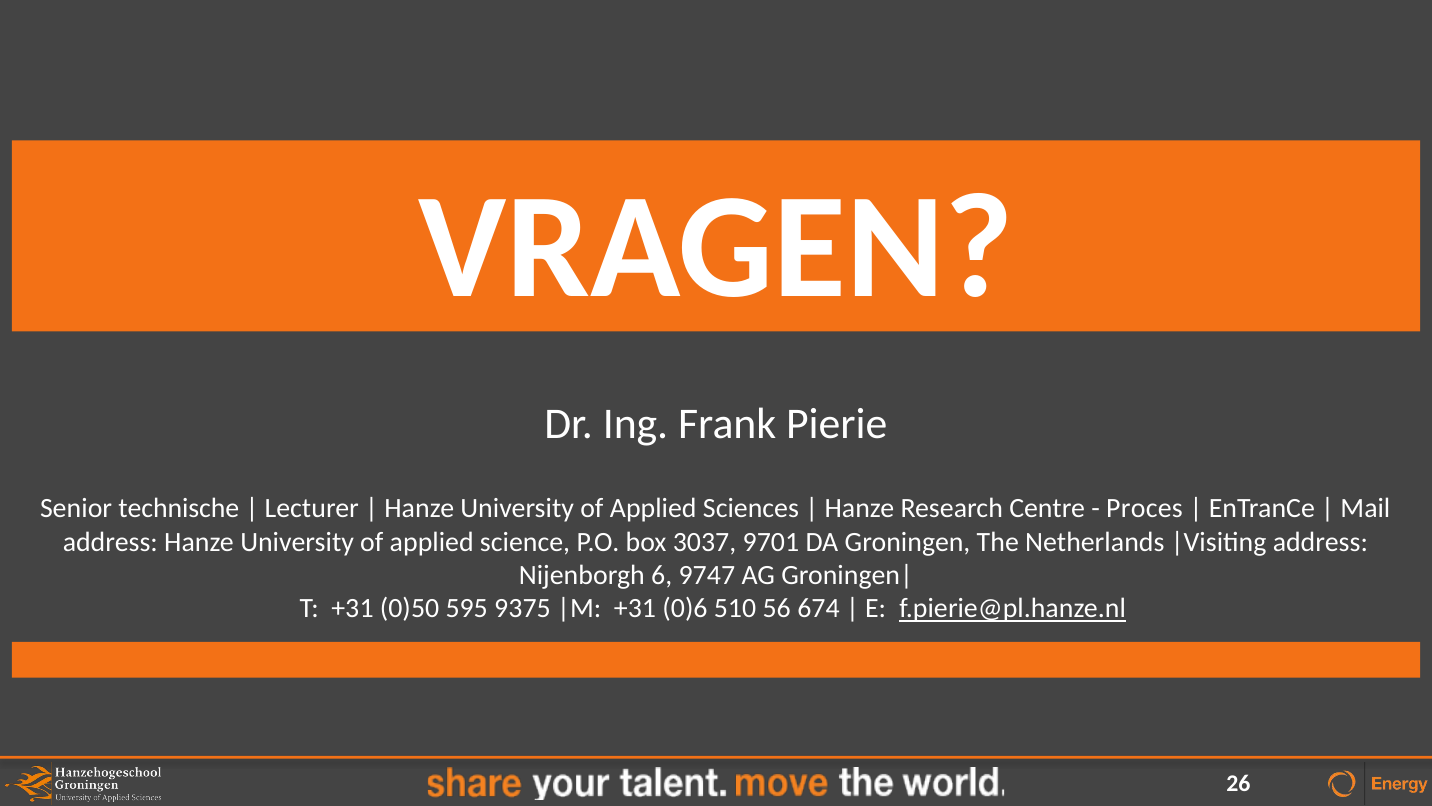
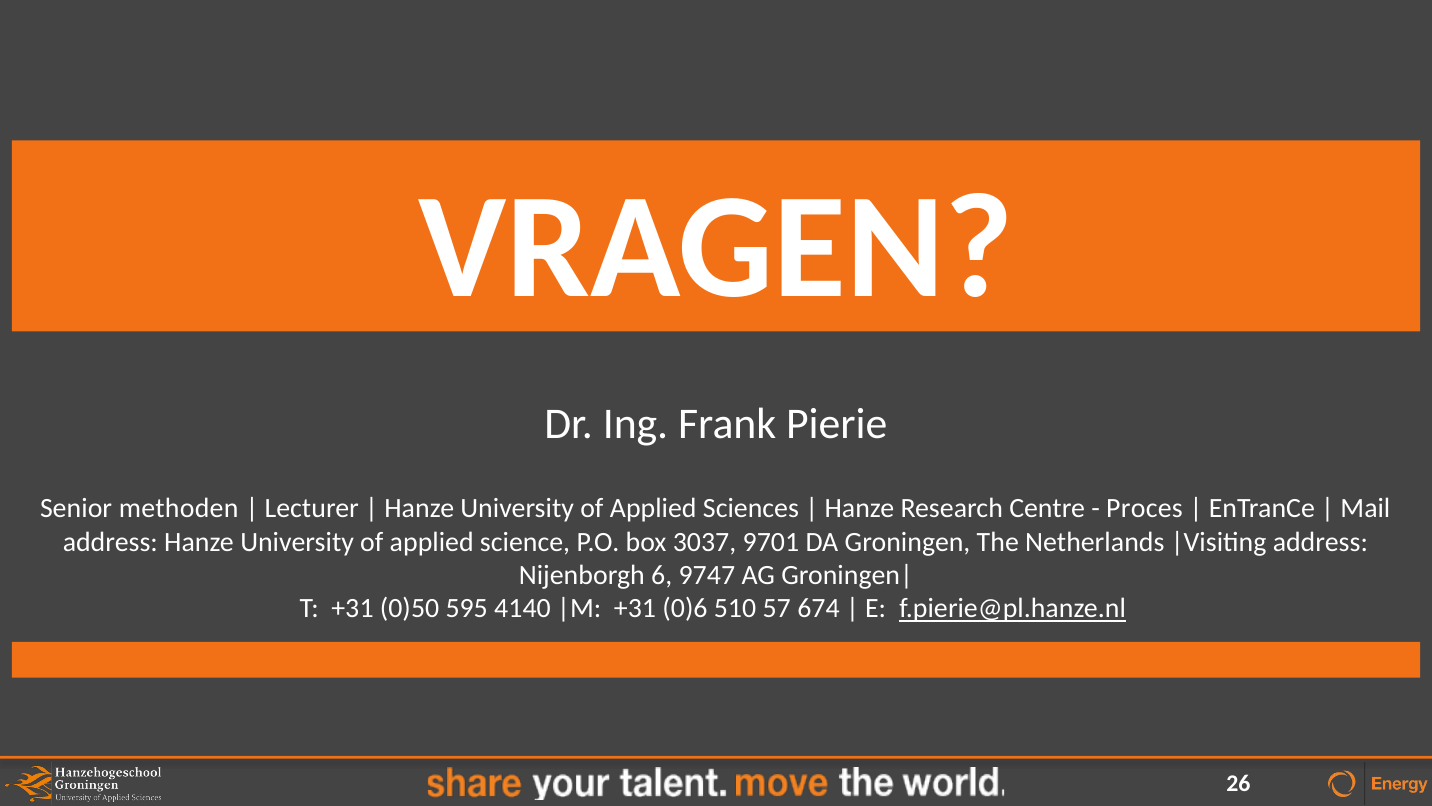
technische: technische -> methoden
9375: 9375 -> 4140
56: 56 -> 57
